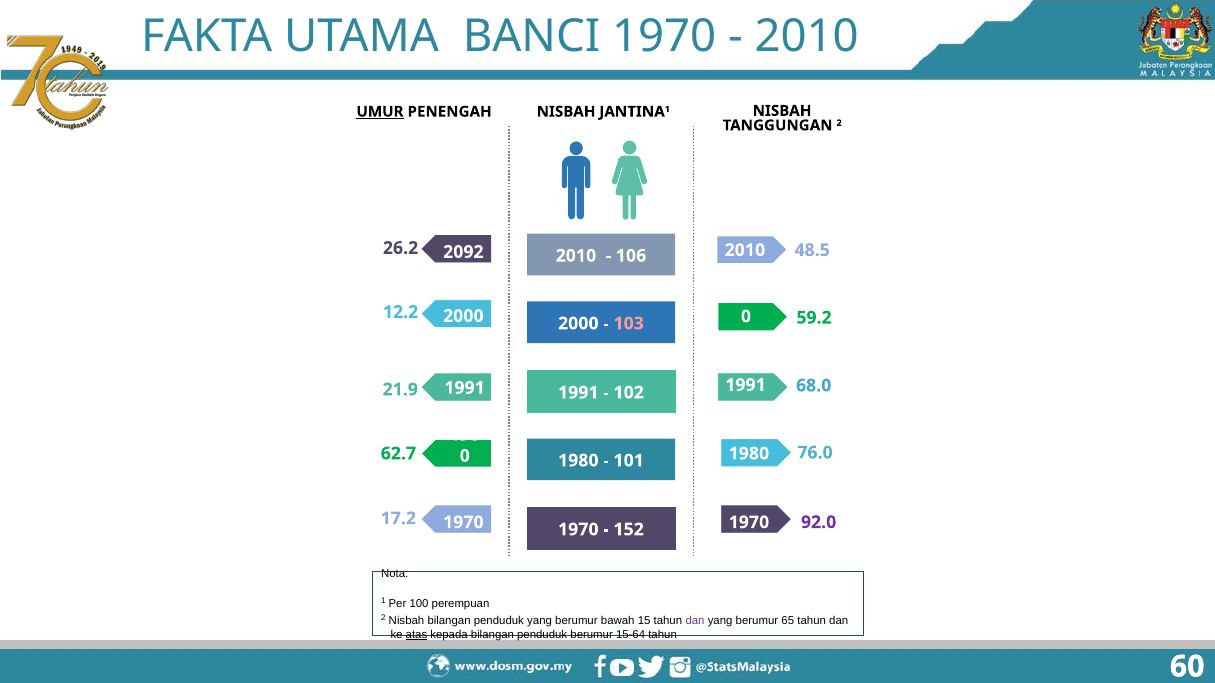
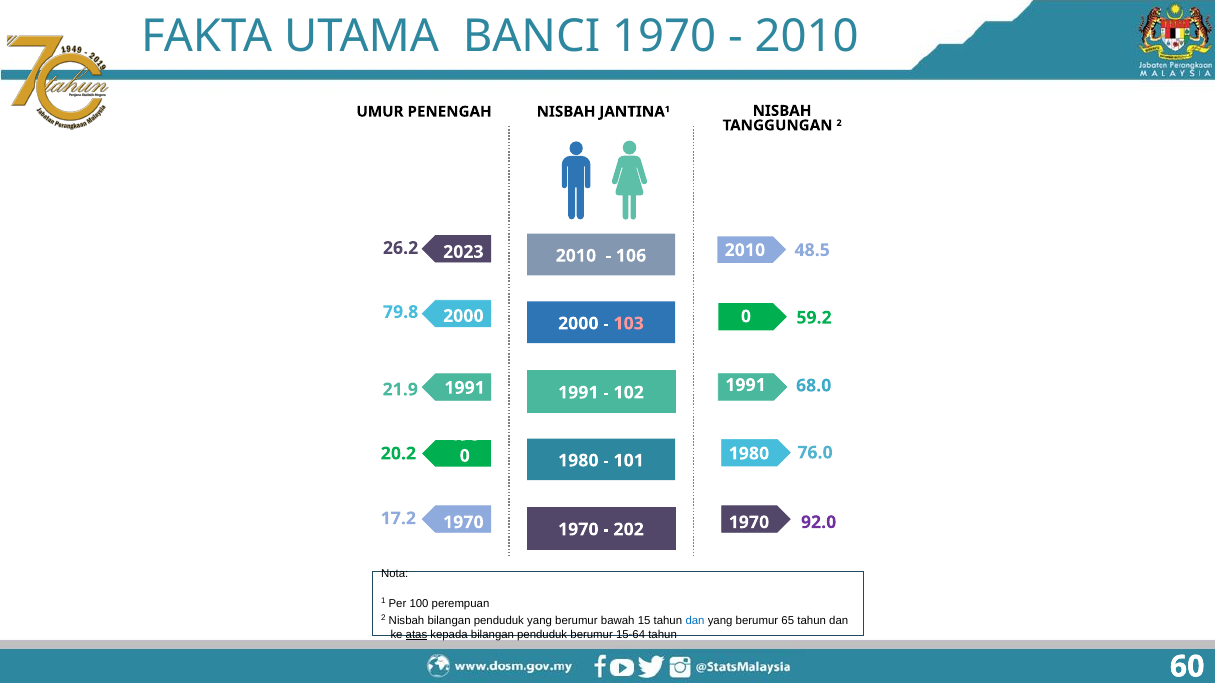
UMUR underline: present -> none
2092: 2092 -> 2023
12.2: 12.2 -> 79.8
62.7: 62.7 -> 20.2
152: 152 -> 202
dan at (695, 621) colour: purple -> blue
